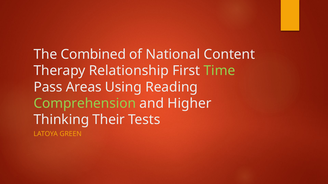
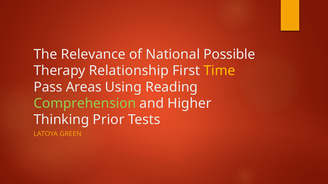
Combined: Combined -> Relevance
Content: Content -> Possible
Time colour: light green -> yellow
Their: Their -> Prior
